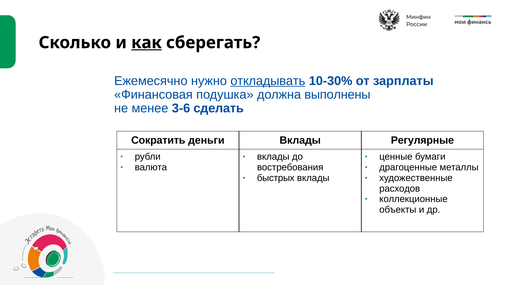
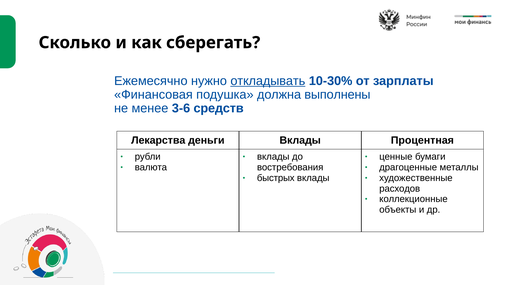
как underline: present -> none
сделать: сделать -> средств
Сократить: Сократить -> Лекарства
Регулярные: Регулярные -> Процентная
